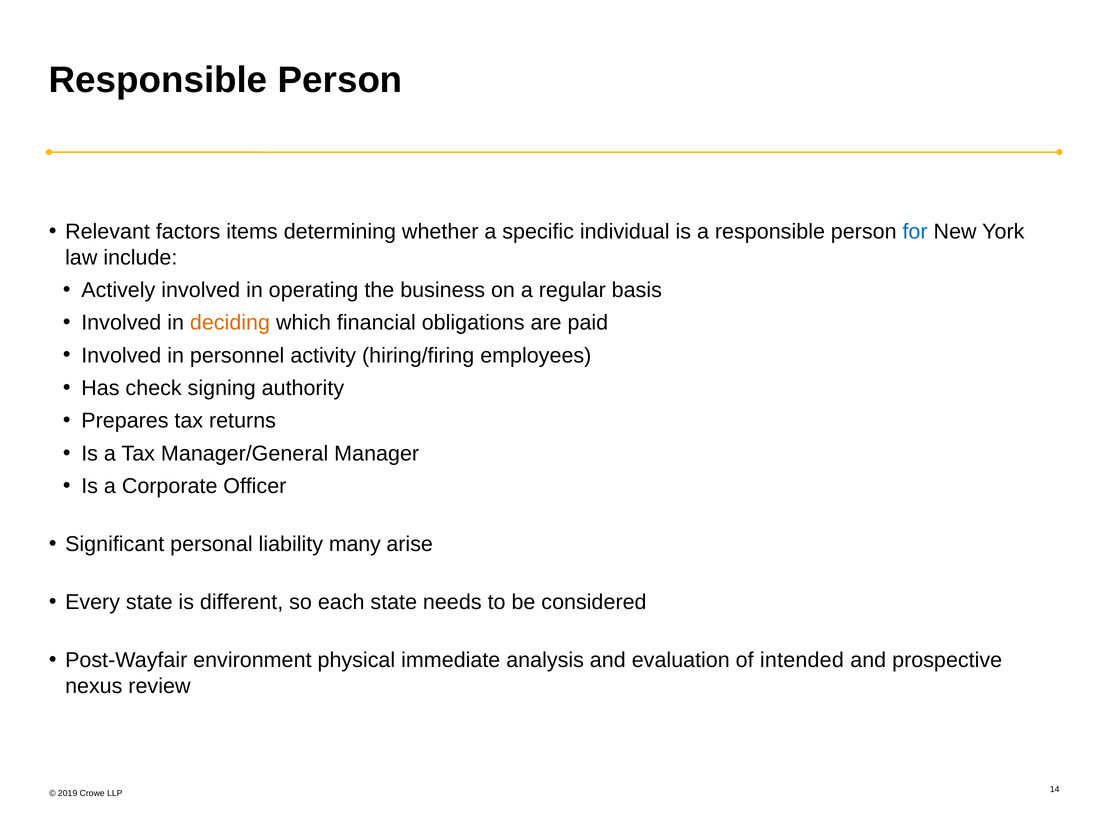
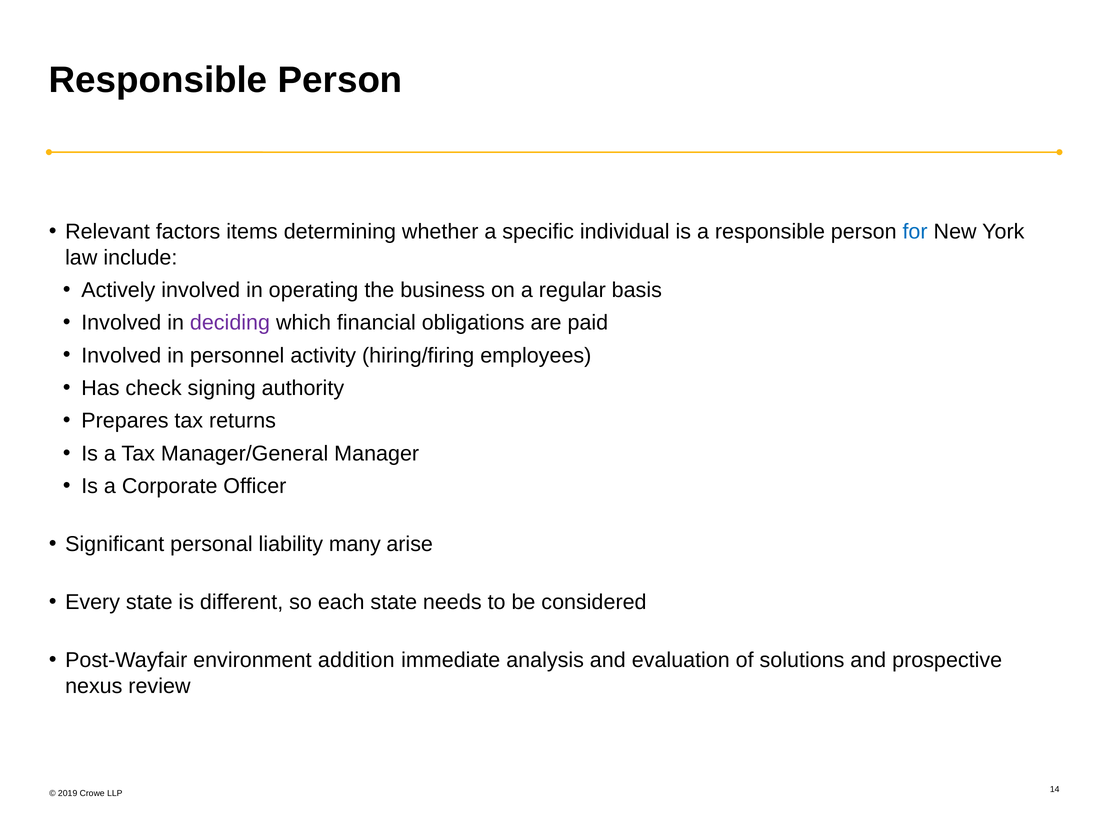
deciding colour: orange -> purple
physical: physical -> addition
intended: intended -> solutions
